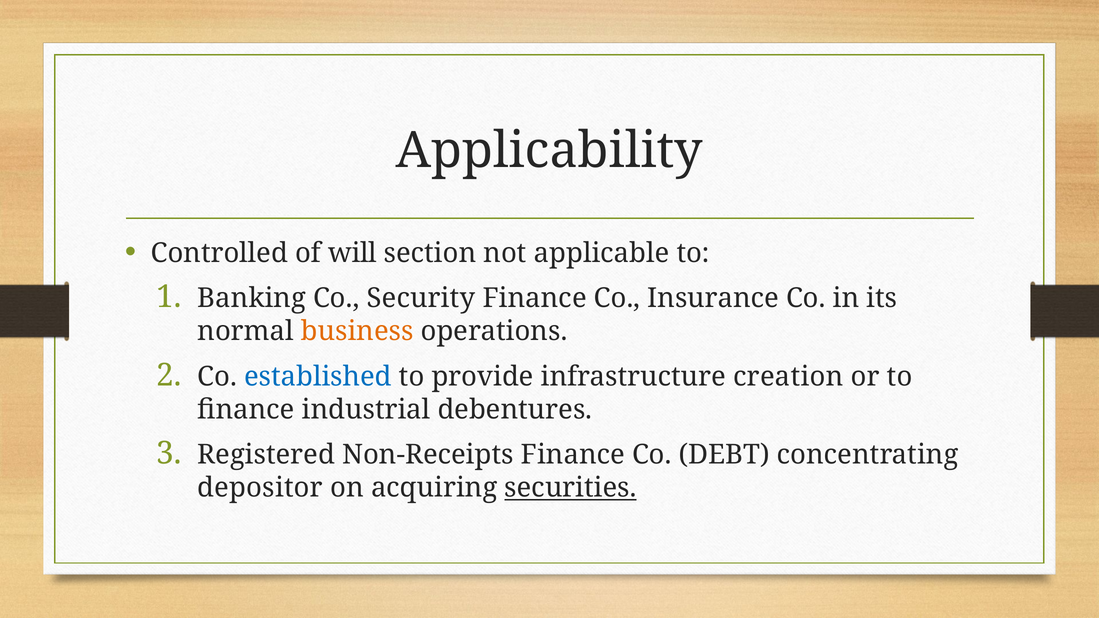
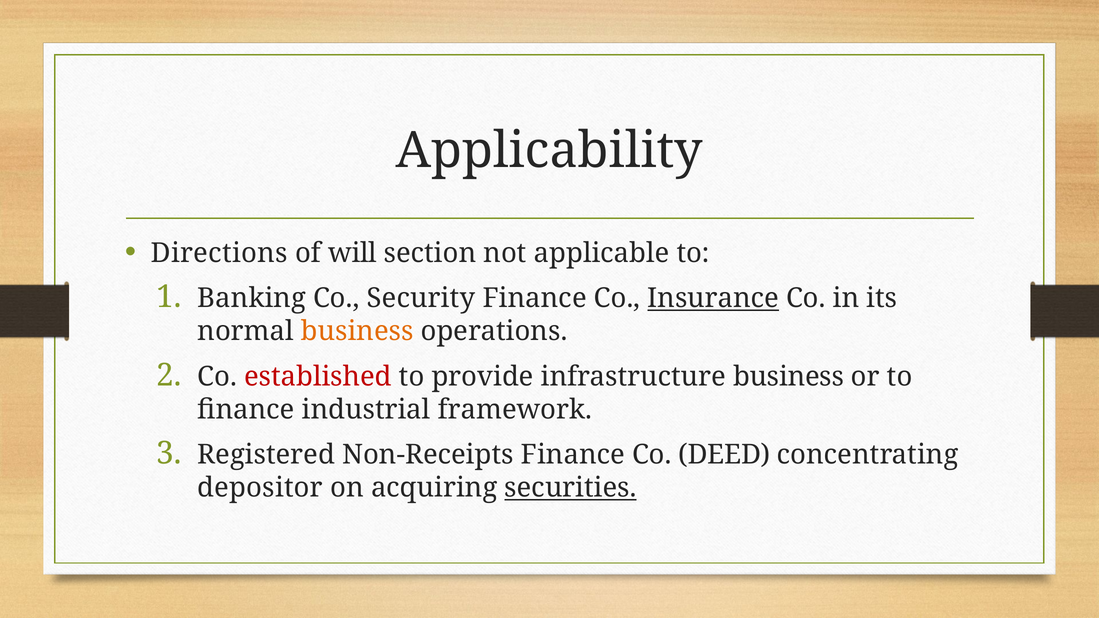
Controlled: Controlled -> Directions
Insurance underline: none -> present
established colour: blue -> red
infrastructure creation: creation -> business
debentures: debentures -> framework
DEBT: DEBT -> DEED
